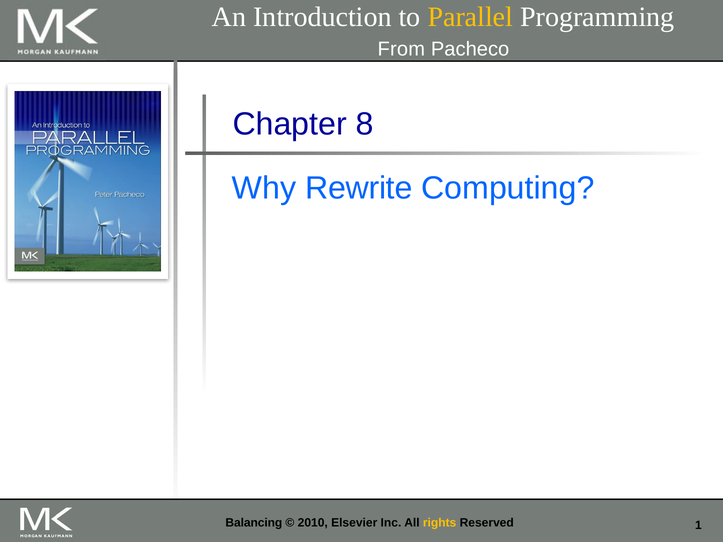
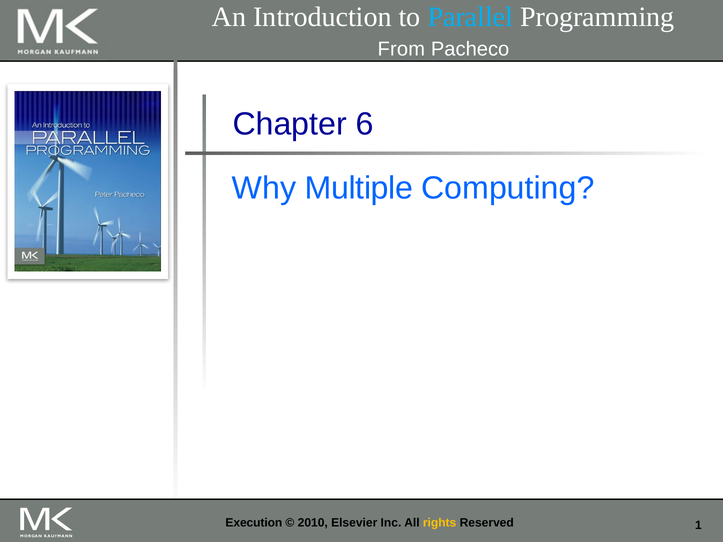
Parallel colour: yellow -> light blue
8: 8 -> 6
Rewrite: Rewrite -> Multiple
Balancing: Balancing -> Execution
